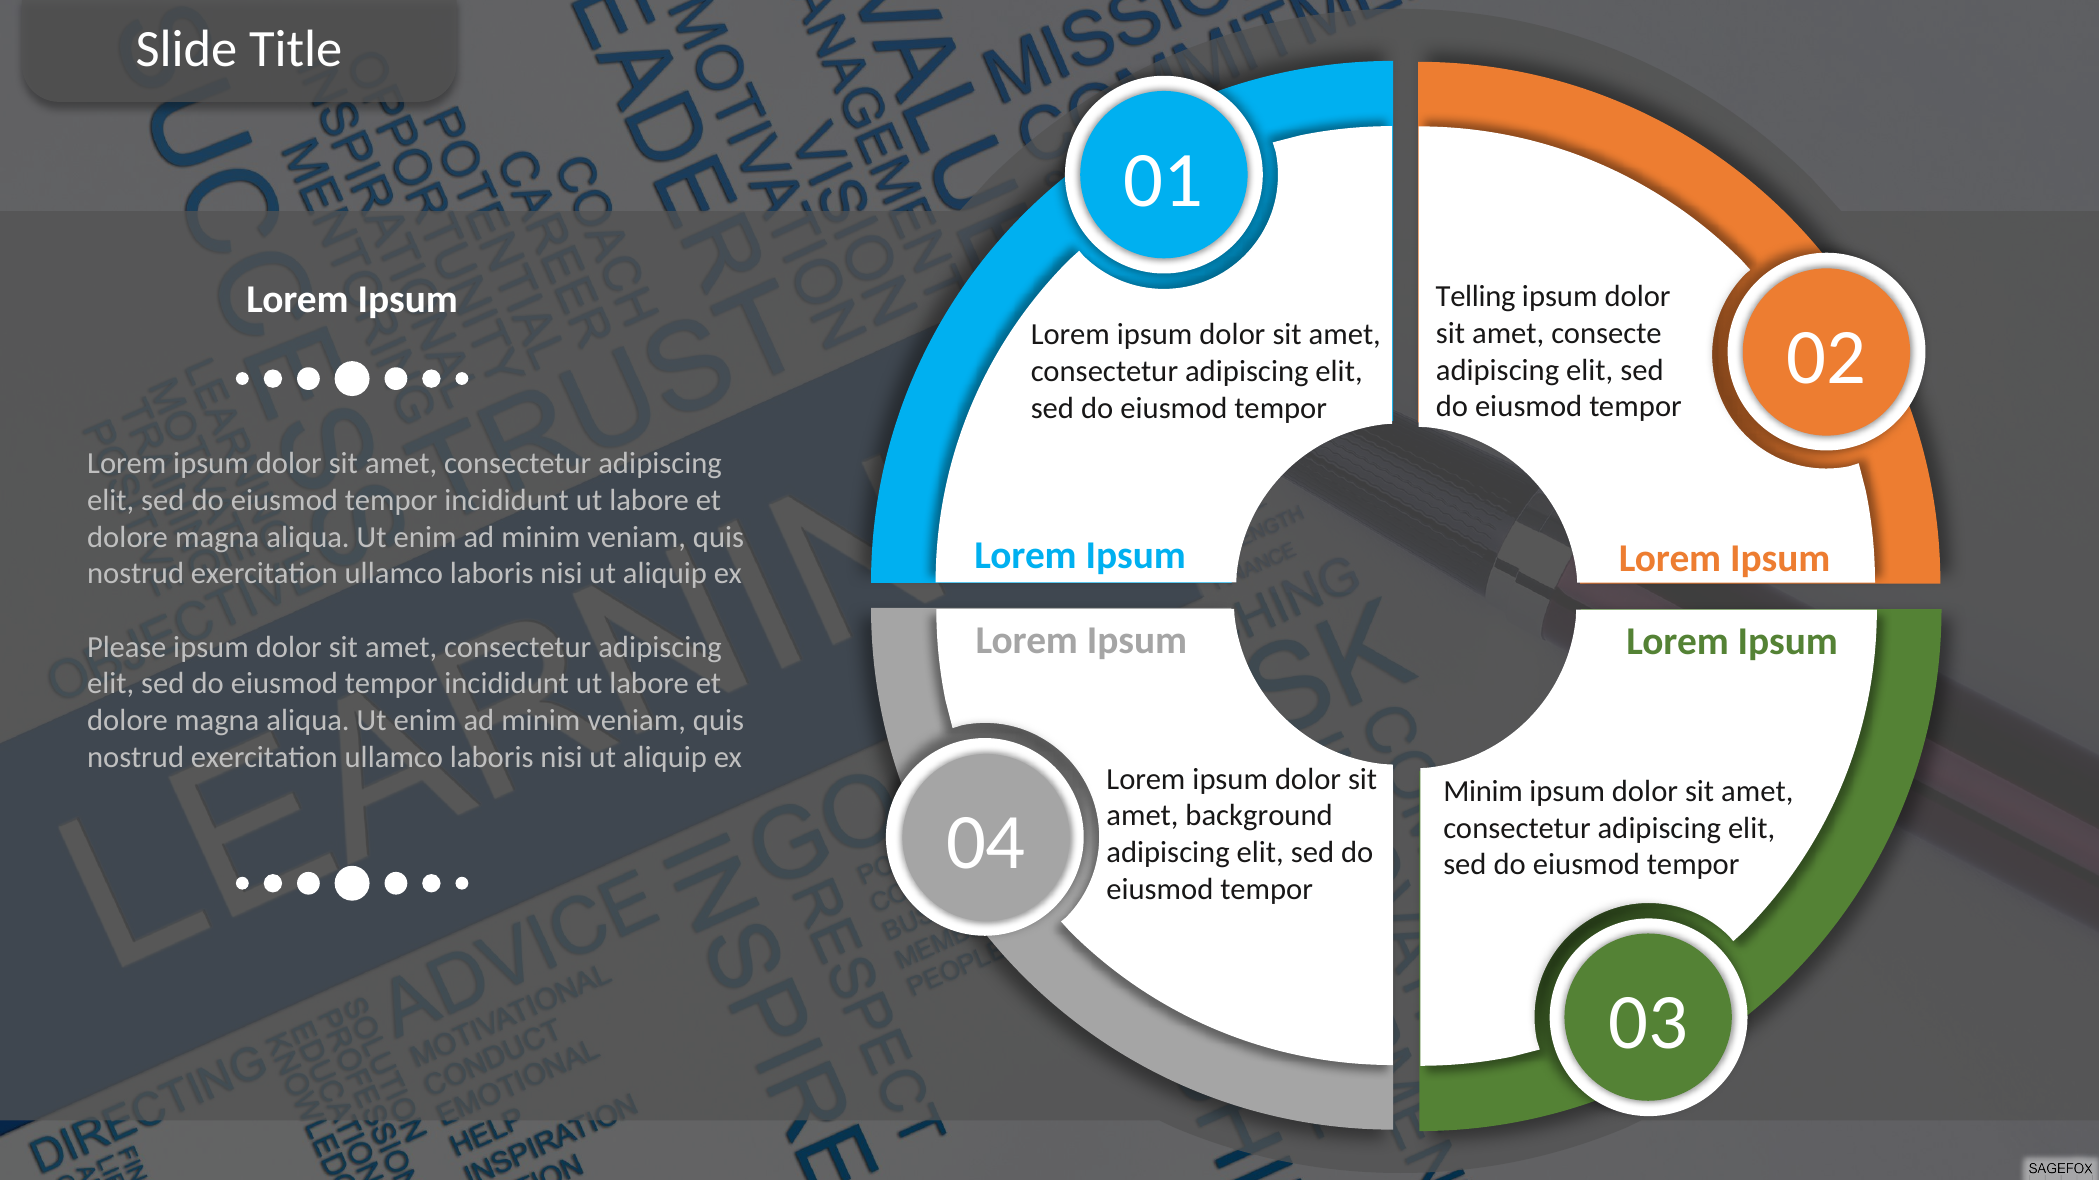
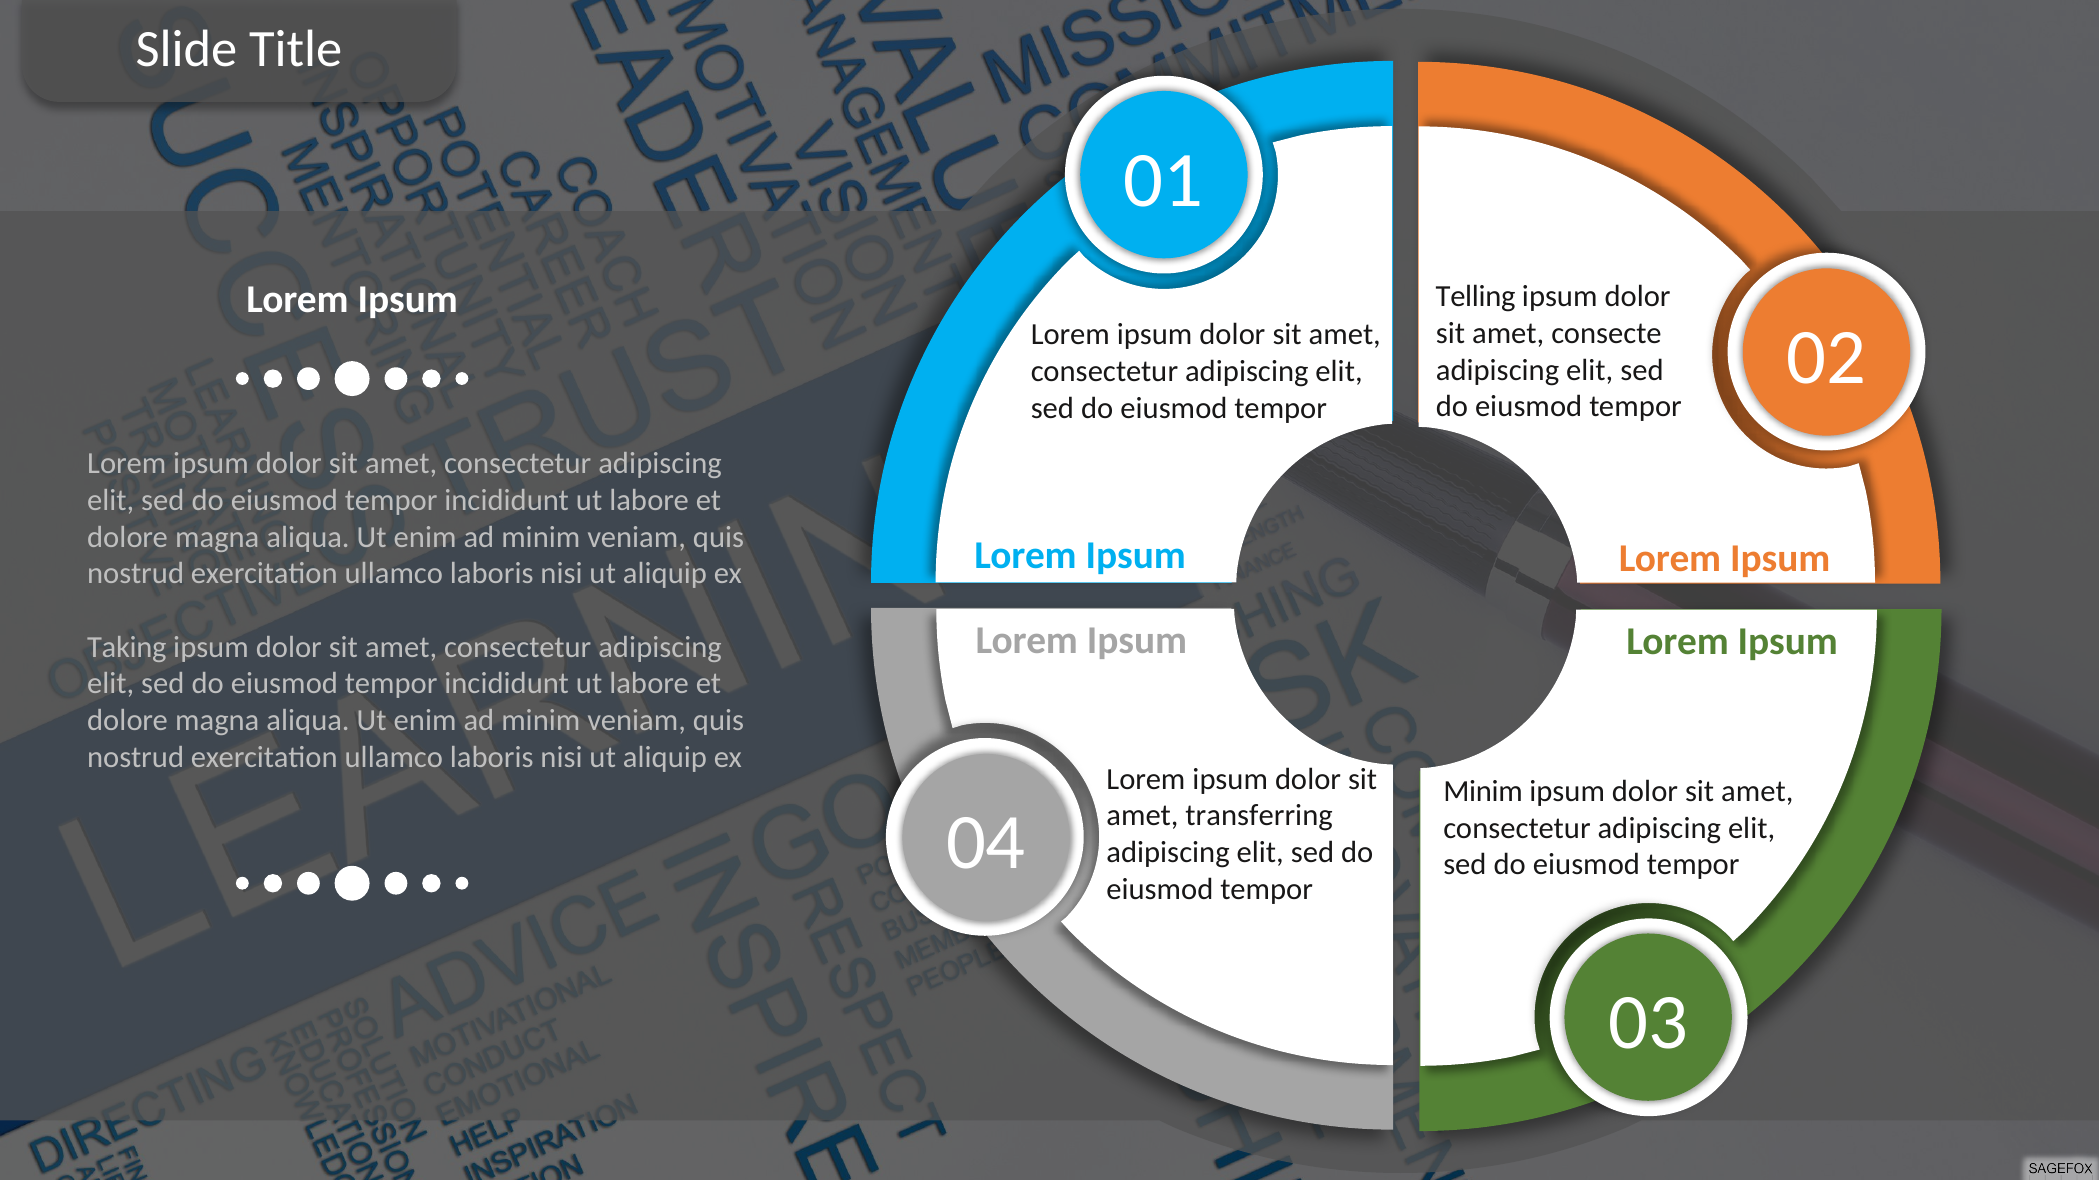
Please: Please -> Taking
background: background -> transferring
